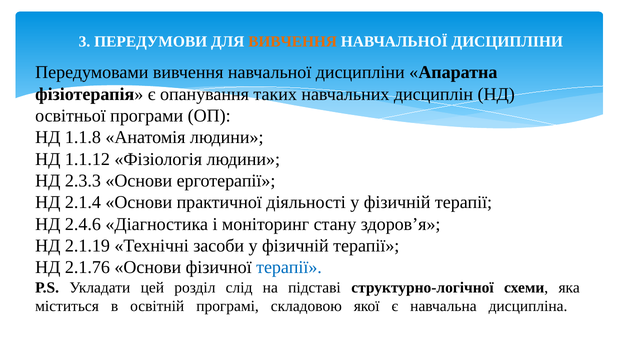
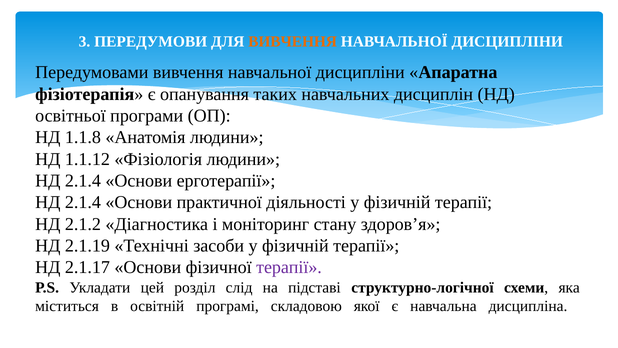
2.3.3 at (83, 181): 2.3.3 -> 2.1.4
2.4.6: 2.4.6 -> 2.1.2
2.1.76: 2.1.76 -> 2.1.17
терапії at (289, 267) colour: blue -> purple
